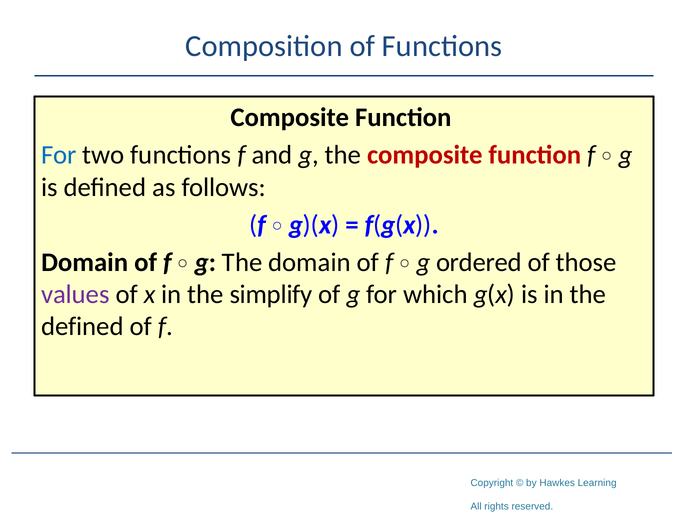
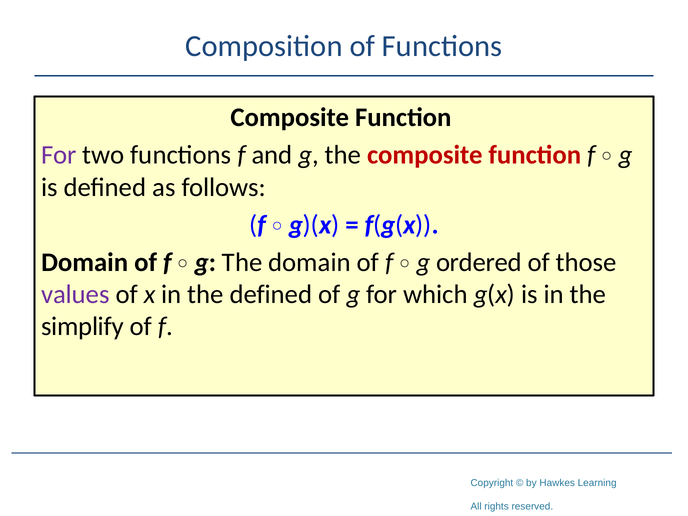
For at (59, 155) colour: blue -> purple
the simplify: simplify -> defined
defined at (82, 326): defined -> simplify
